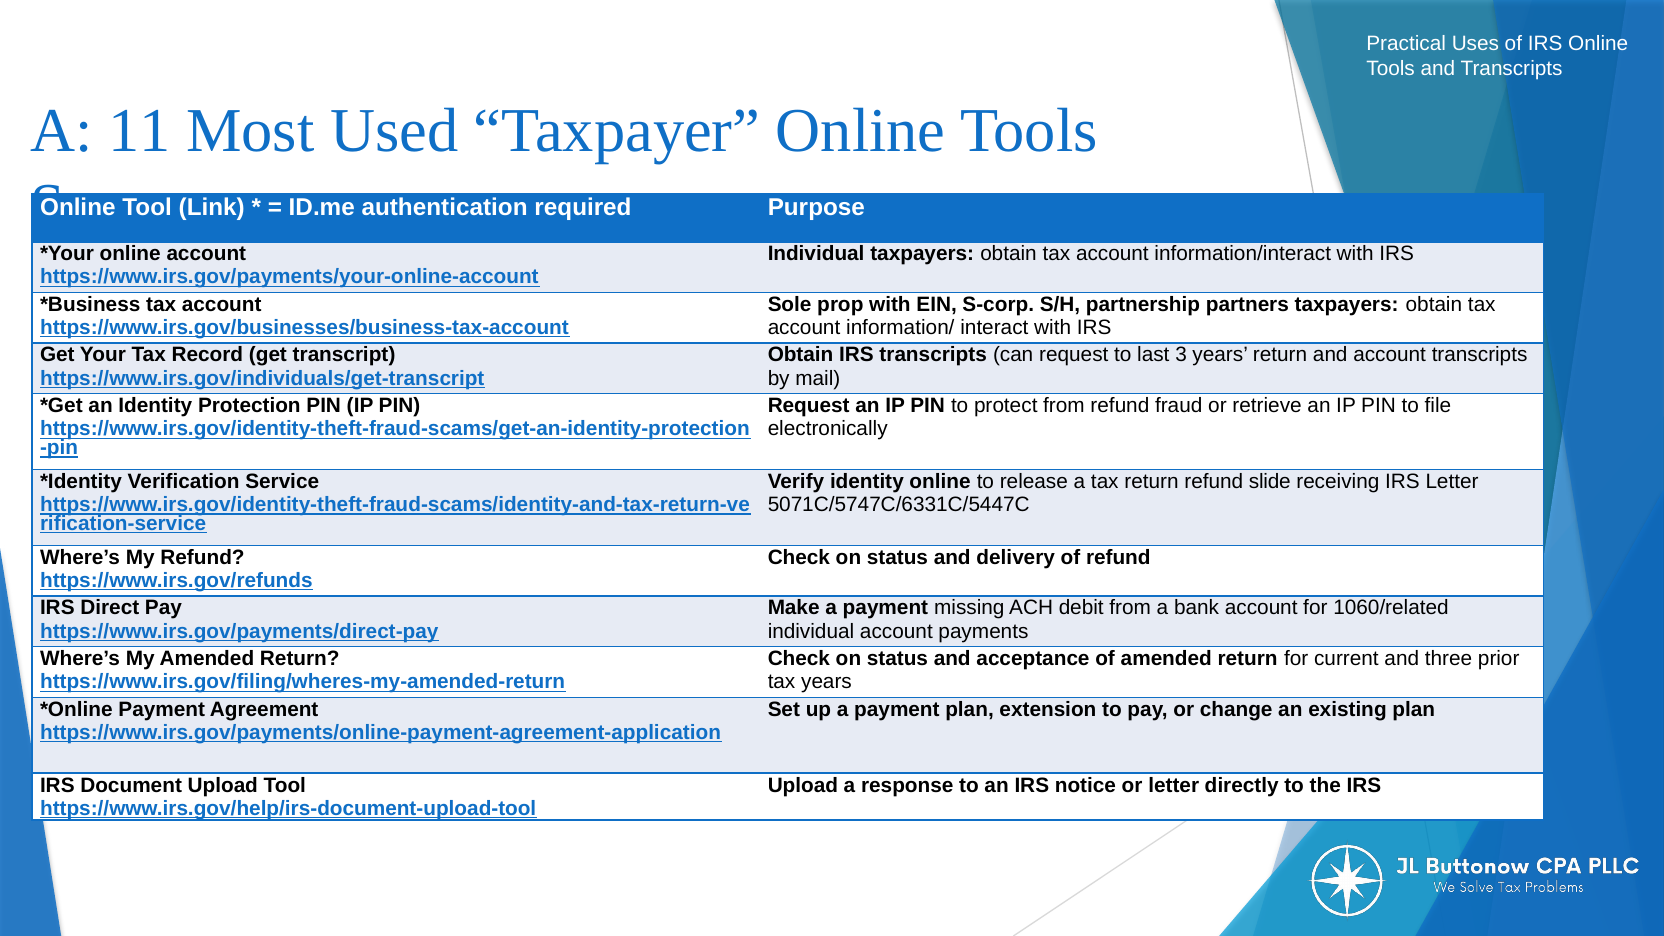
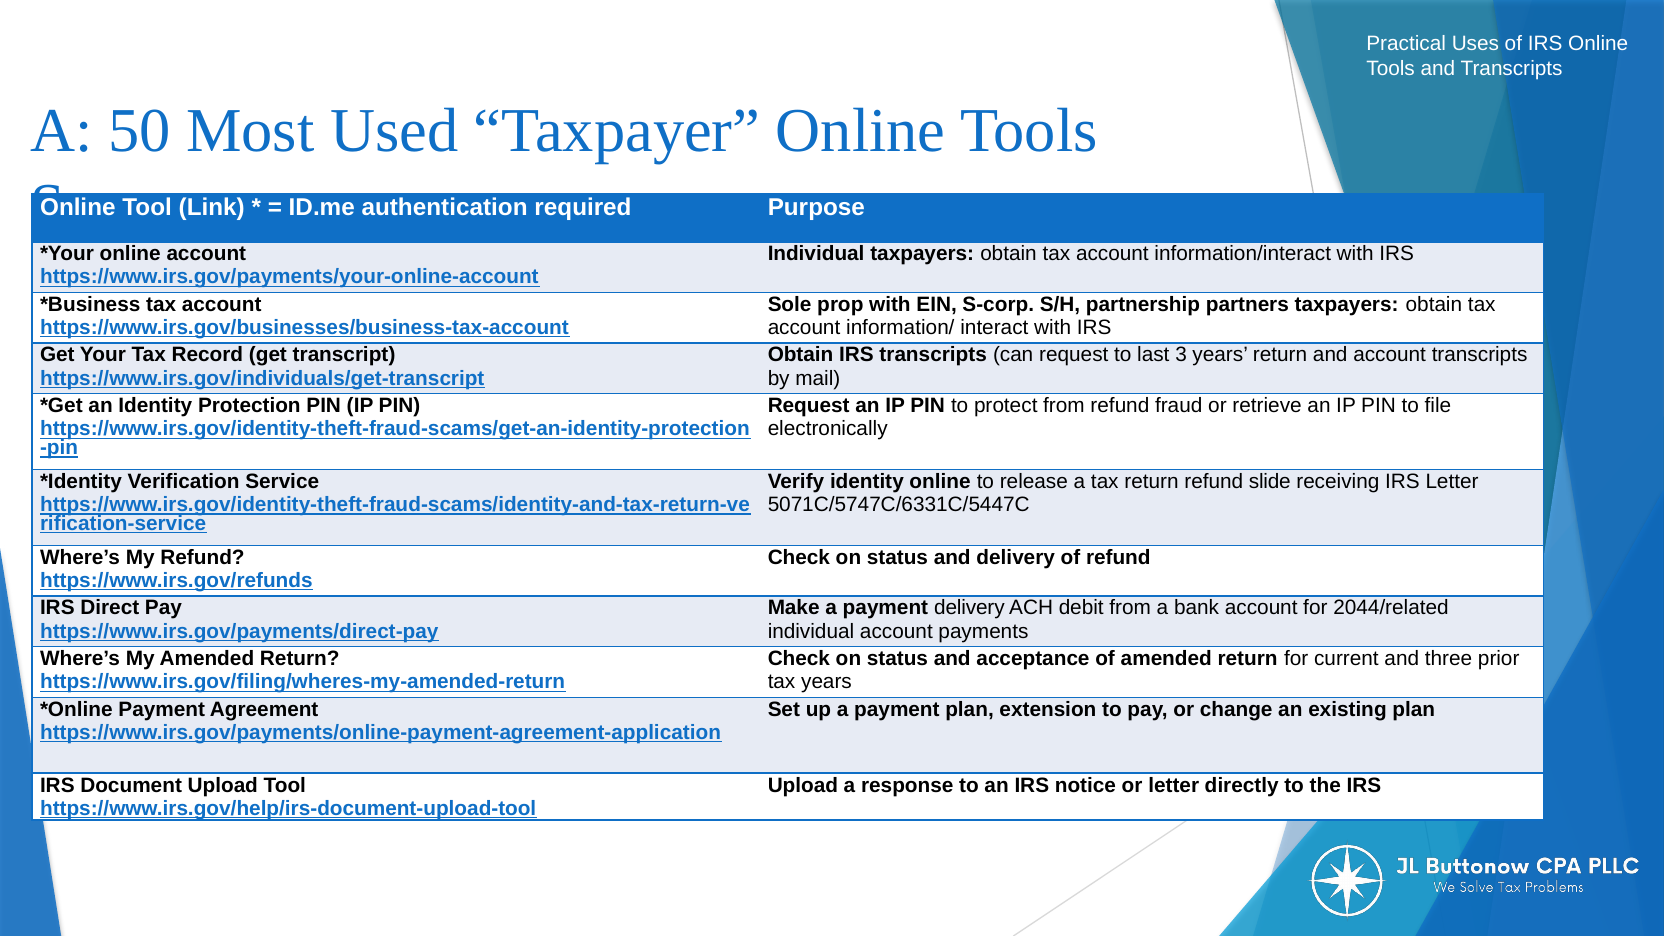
11: 11 -> 50
payment missing: missing -> delivery
1060/related: 1060/related -> 2044/related
